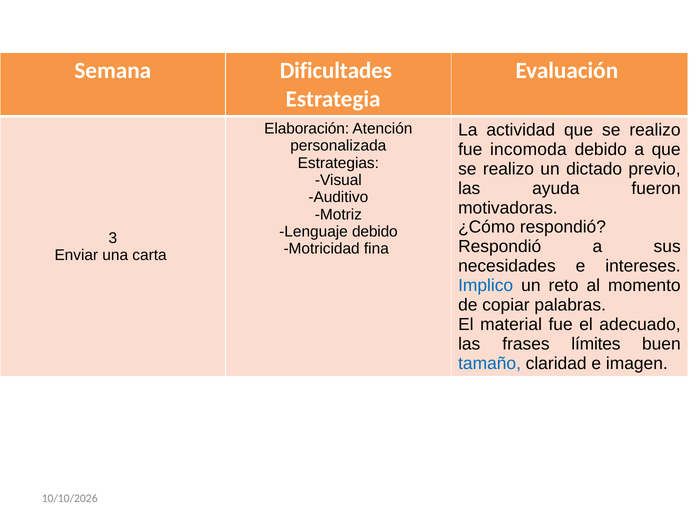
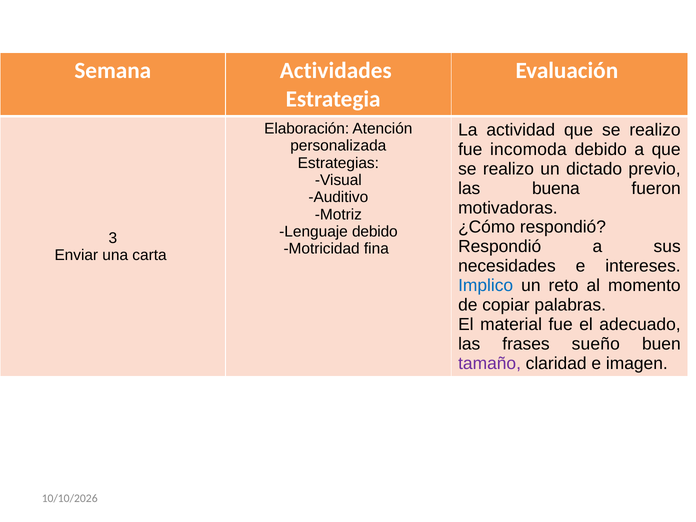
Dificultades: Dificultades -> Actividades
ayuda: ayuda -> buena
límites: límites -> sueño
tamaño colour: blue -> purple
